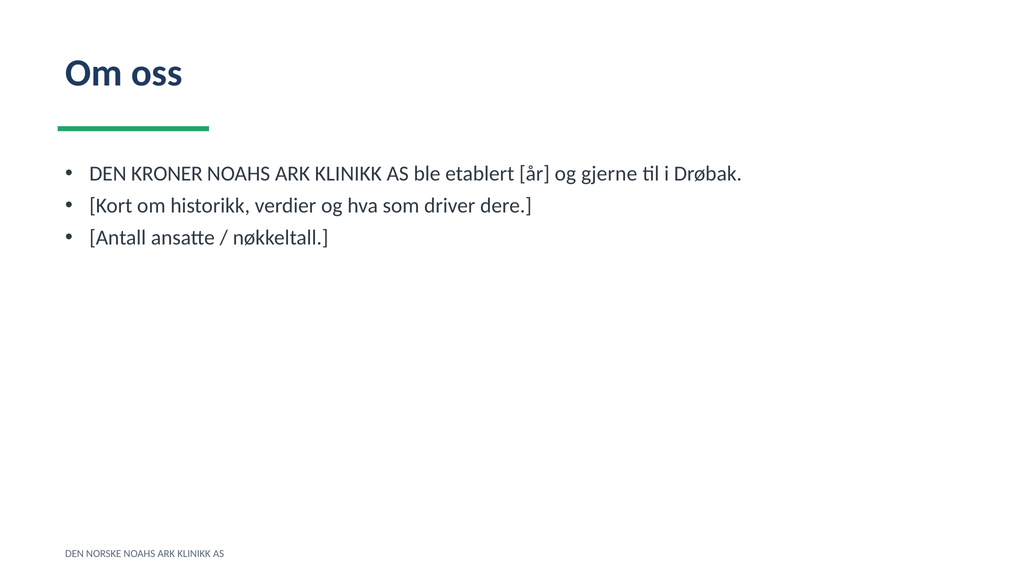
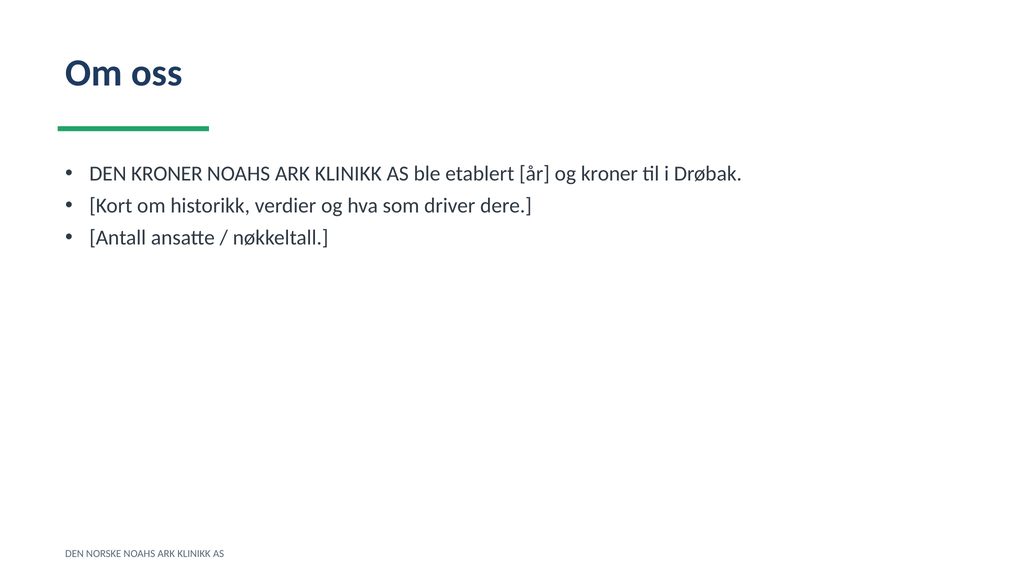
og gjerne: gjerne -> kroner
